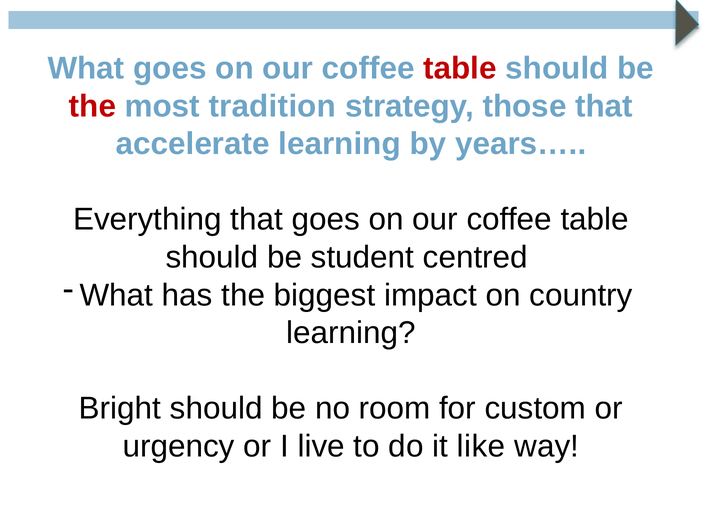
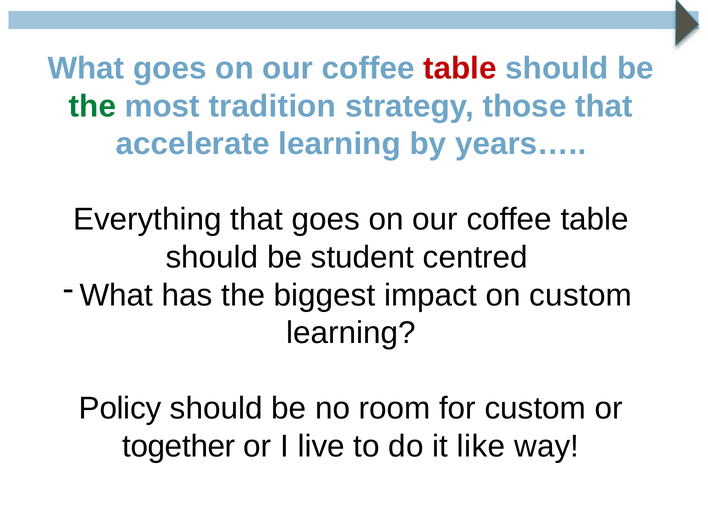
the at (92, 106) colour: red -> green
on country: country -> custom
Bright: Bright -> Policy
urgency: urgency -> together
